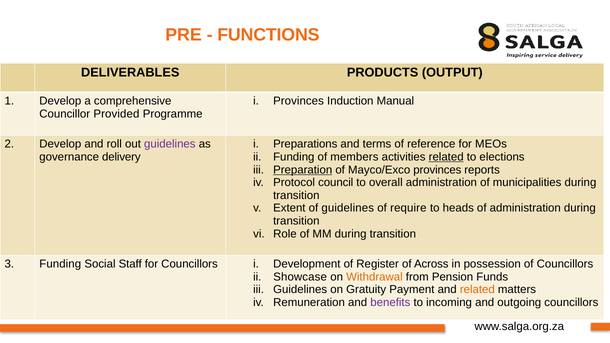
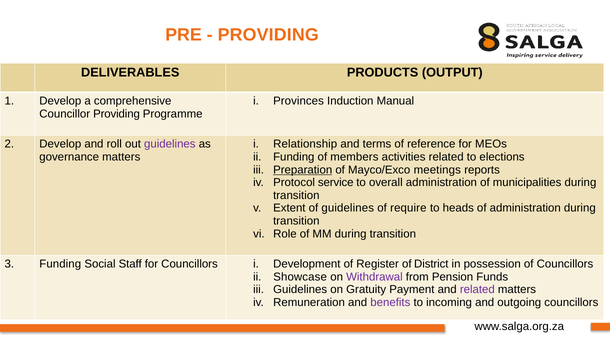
FUNCTIONS at (268, 35): FUNCTIONS -> PROVIDING
Councillor Provided: Provided -> Providing
Preparations: Preparations -> Relationship
governance delivery: delivery -> matters
related at (446, 157) underline: present -> none
Mayco/Exco provinces: provinces -> meetings
council: council -> service
Across: Across -> District
Withdrawal colour: orange -> purple
related at (477, 290) colour: orange -> purple
